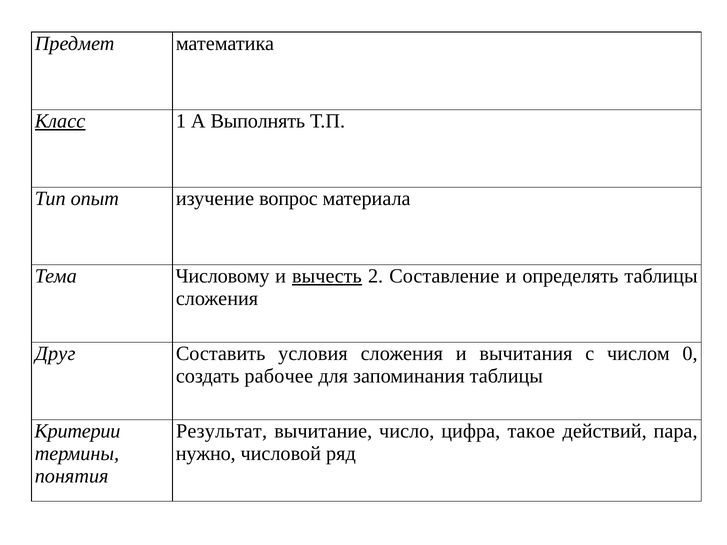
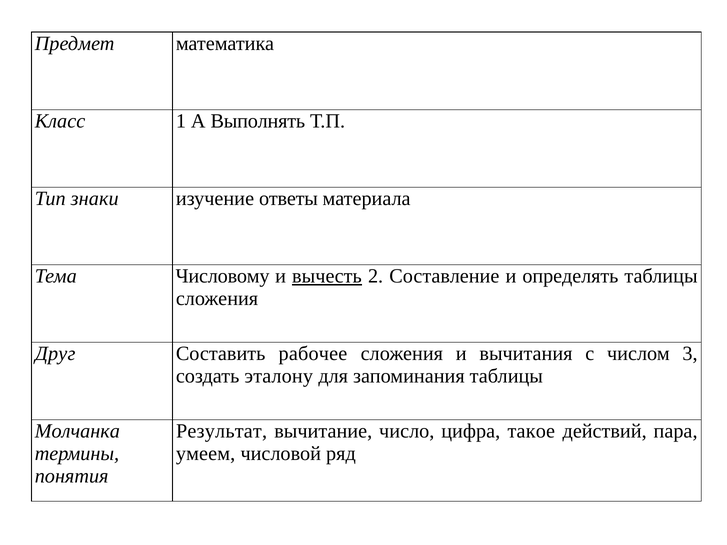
Класс underline: present -> none
опыт: опыт -> знаки
вопрос: вопрос -> ответы
условия: условия -> рабочее
0: 0 -> 3
рабочее: рабочее -> эталону
Критерии: Критерии -> Молчанка
нужно: нужно -> умеем
